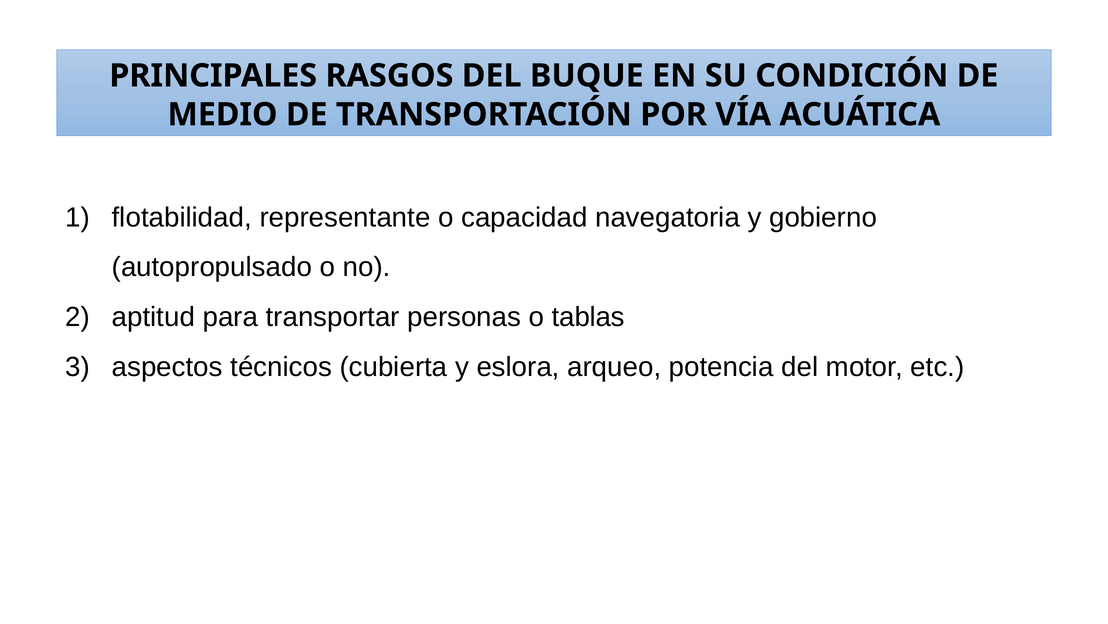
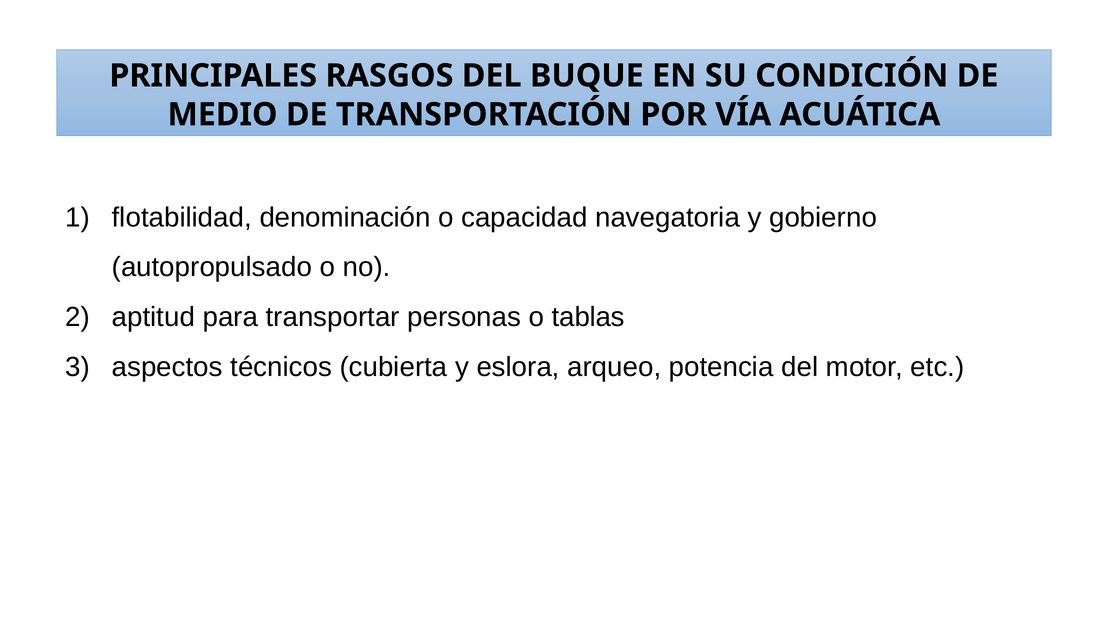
representante: representante -> denominación
